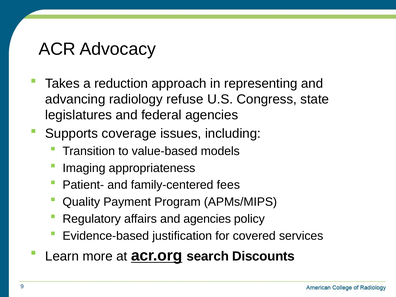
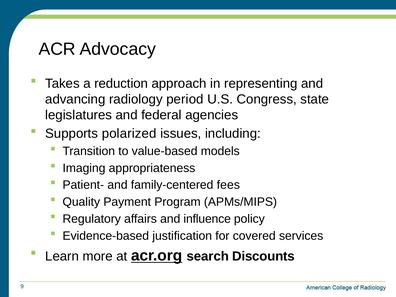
refuse: refuse -> period
coverage: coverage -> polarized
and agencies: agencies -> influence
